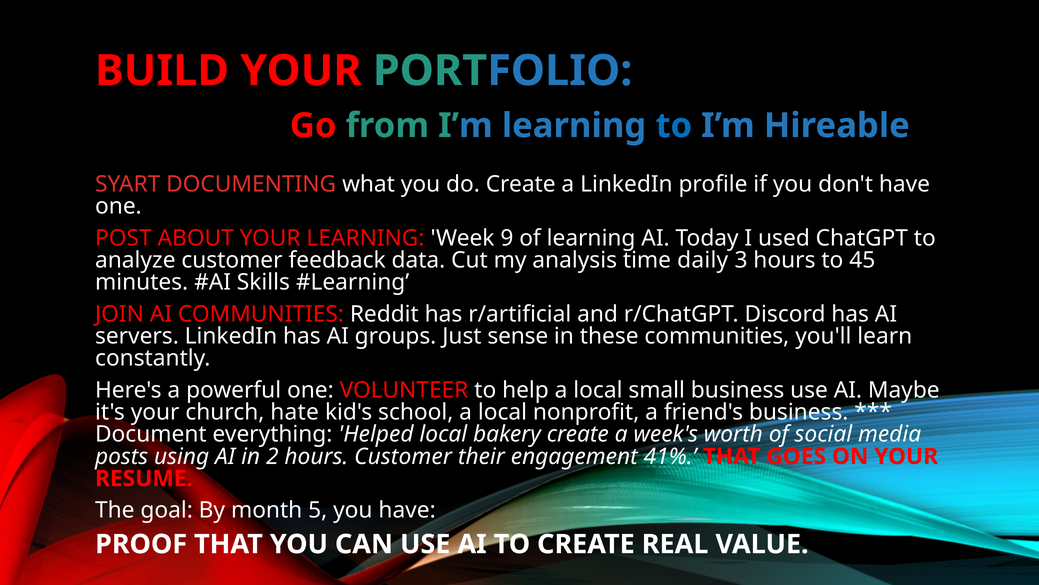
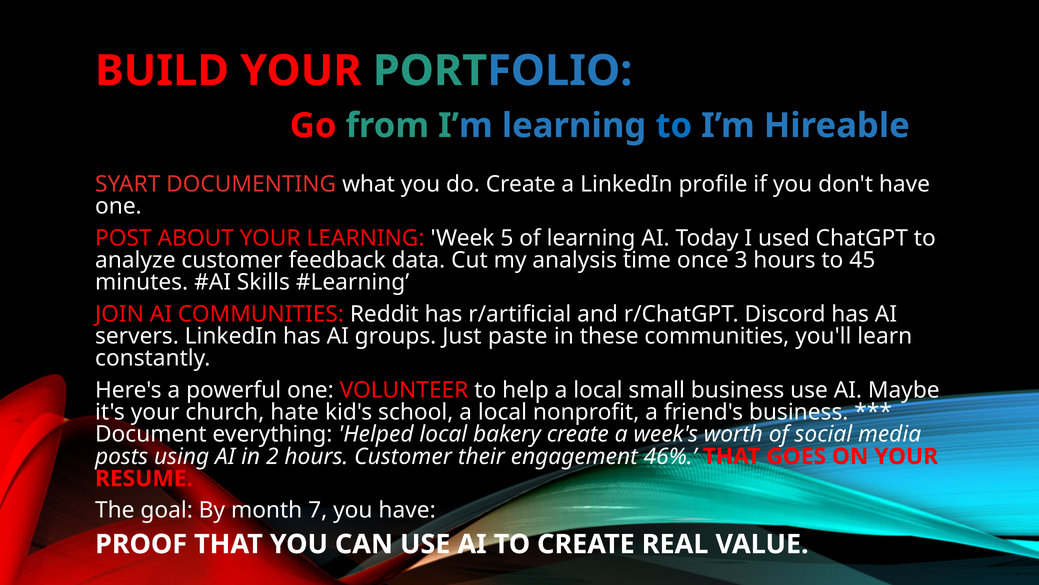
9: 9 -> 5
daily: daily -> once
sense: sense -> paste
41%: 41% -> 46%
5: 5 -> 7
